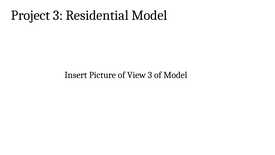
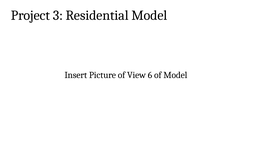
View 3: 3 -> 6
